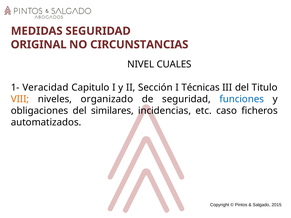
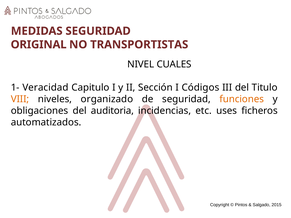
CIRCUNSTANCIAS: CIRCUNSTANCIAS -> TRANSPORTISTAS
Técnicas: Técnicas -> Códigos
funciones colour: blue -> orange
similares: similares -> auditoria
caso: caso -> uses
